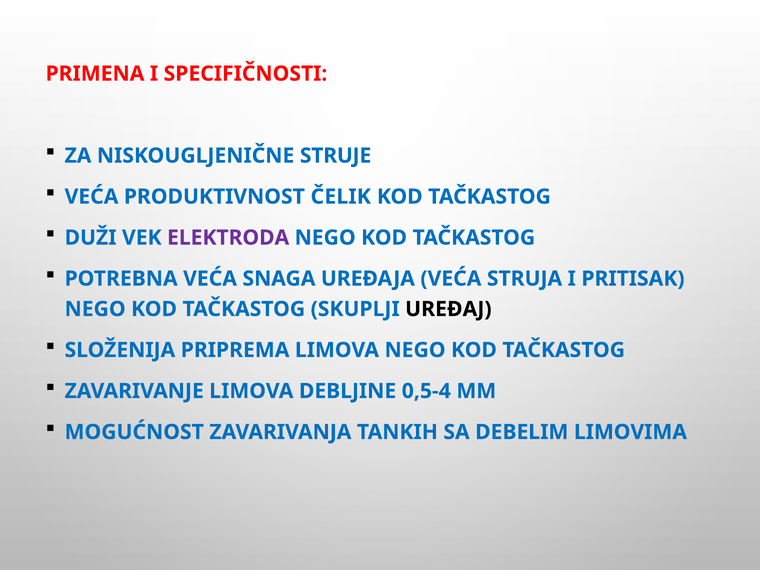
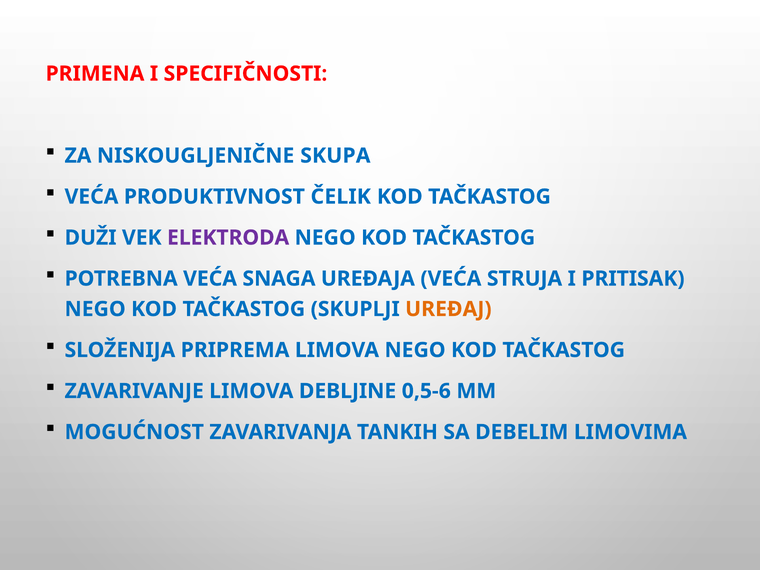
STRUJE: STRUJE -> SKUPA
UREĐAJ colour: black -> orange
0,5-4: 0,5-4 -> 0,5-6
